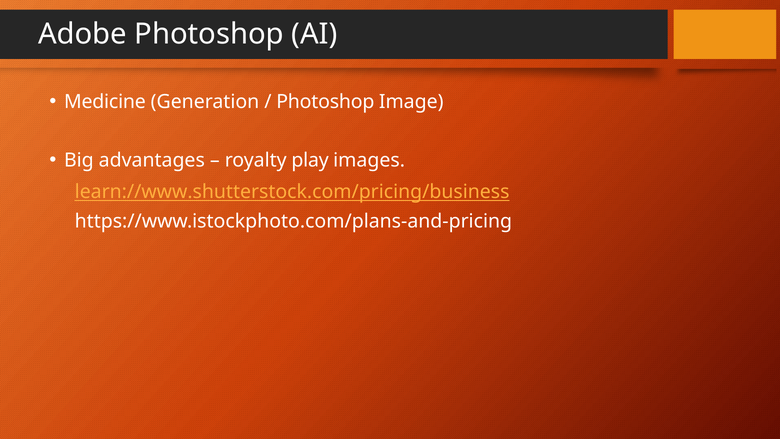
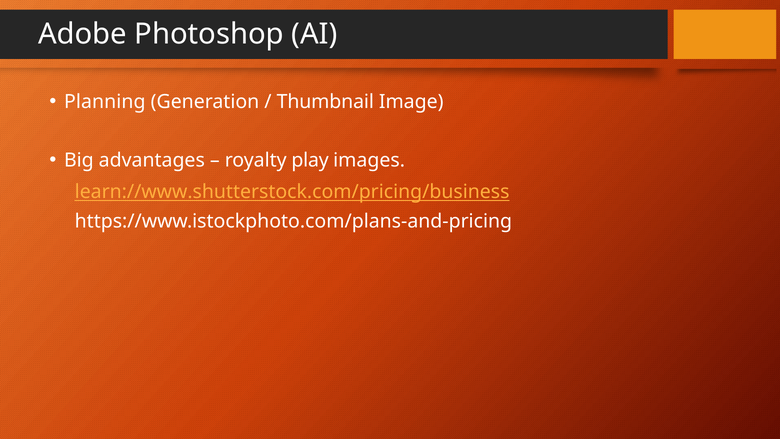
Medicine: Medicine -> Planning
Photoshop at (325, 102): Photoshop -> Thumbnail
